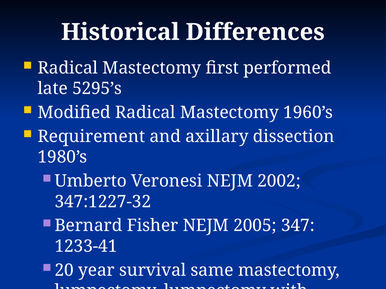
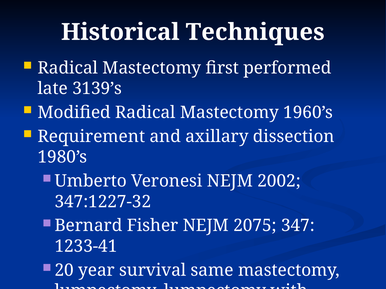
Differences: Differences -> Techniques
5295’s: 5295’s -> 3139’s
2005: 2005 -> 2075
